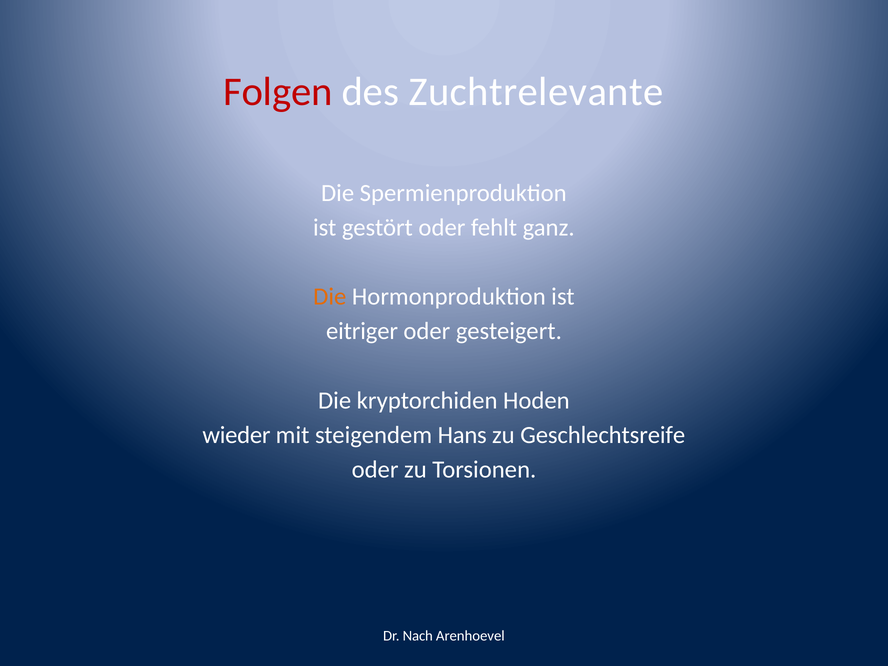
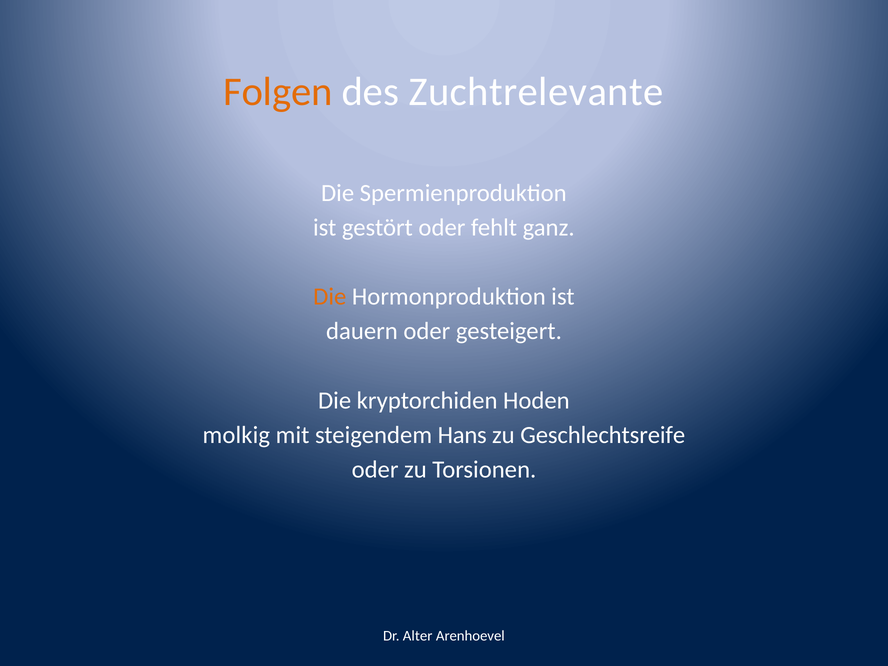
Folgen colour: red -> orange
eitriger: eitriger -> dauern
wieder: wieder -> molkig
Nach: Nach -> Alter
